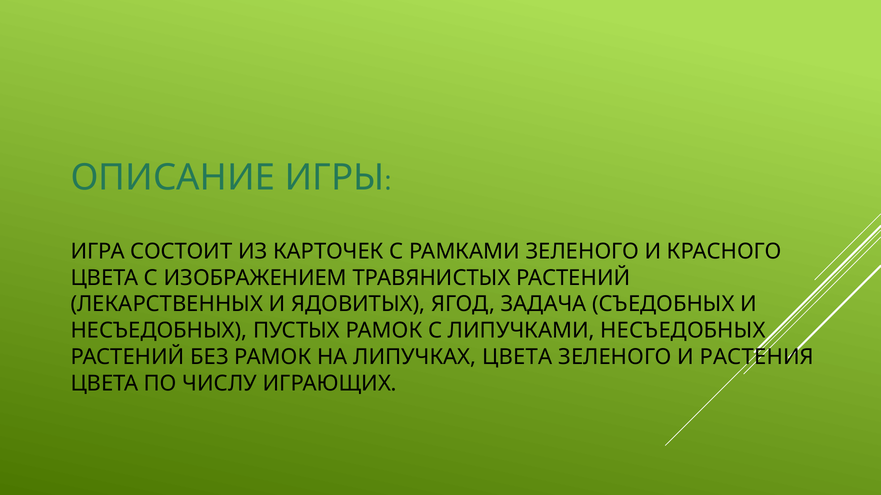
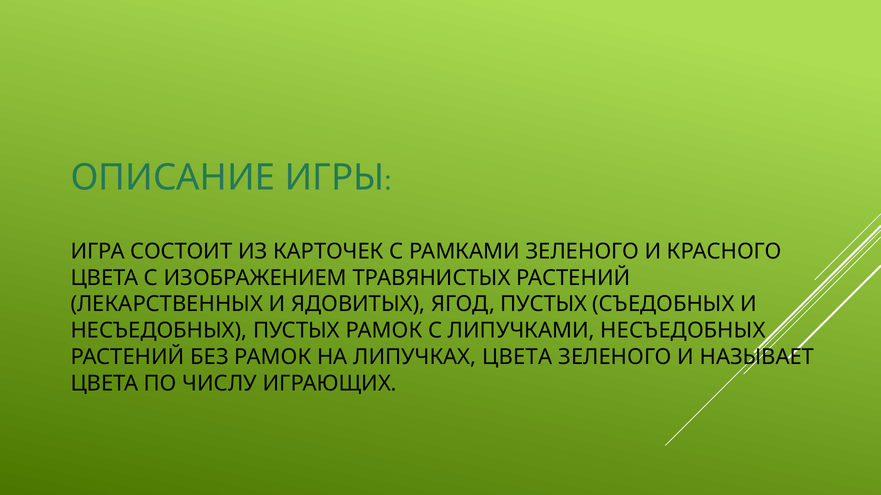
ЯГОД ЗАДАЧА: ЗАДАЧА -> ПУСТЫХ
РАСТЕНИЯ: РАСТЕНИЯ -> НАЗЫВАЕТ
